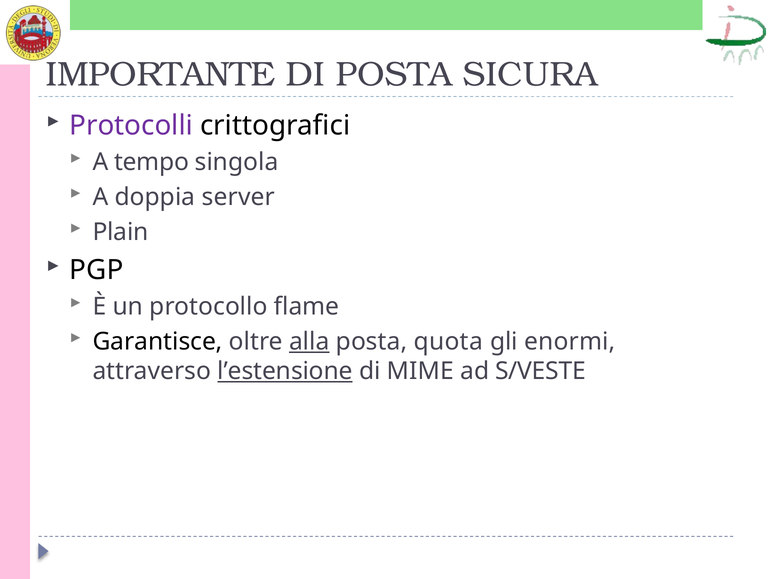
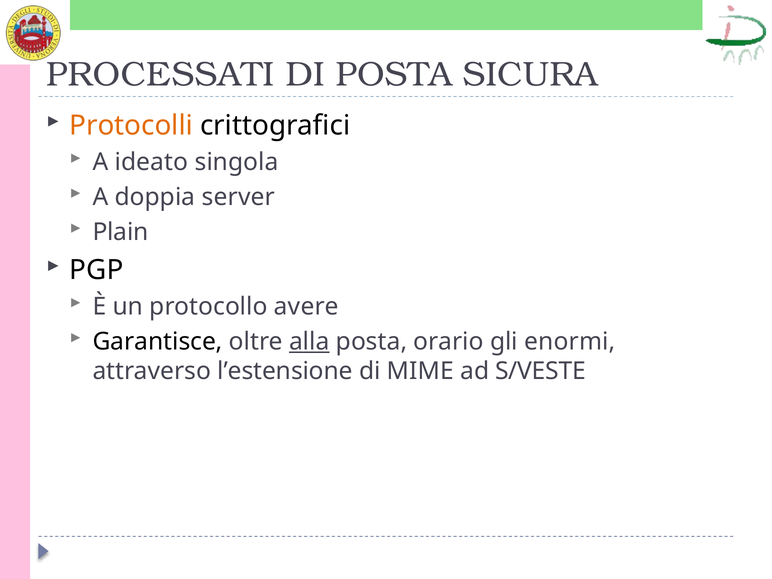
IMPORTANTE: IMPORTANTE -> PROCESSATI
Protocolli colour: purple -> orange
tempo: tempo -> ideato
flame: flame -> avere
quota: quota -> orario
l’estensione underline: present -> none
